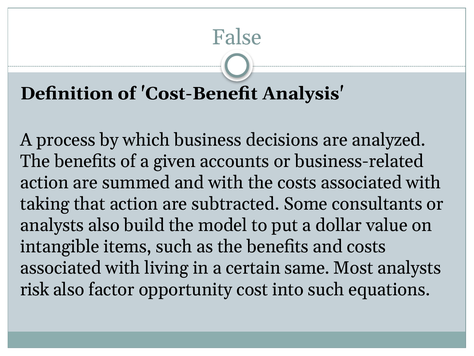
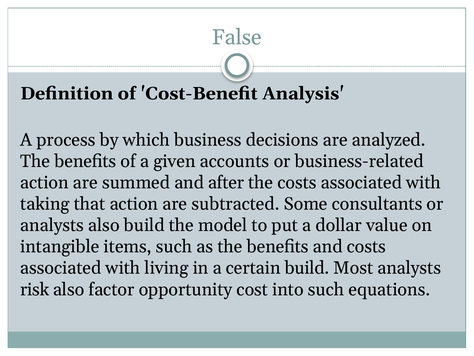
and with: with -> after
certain same: same -> build
